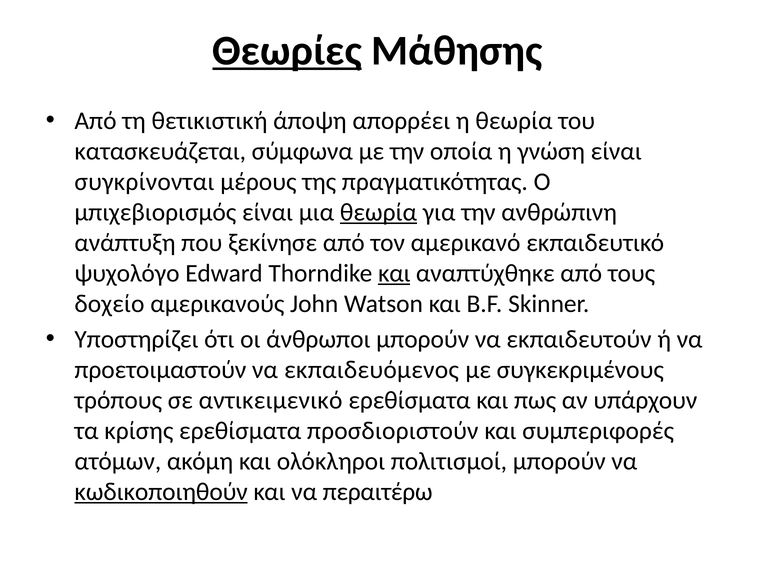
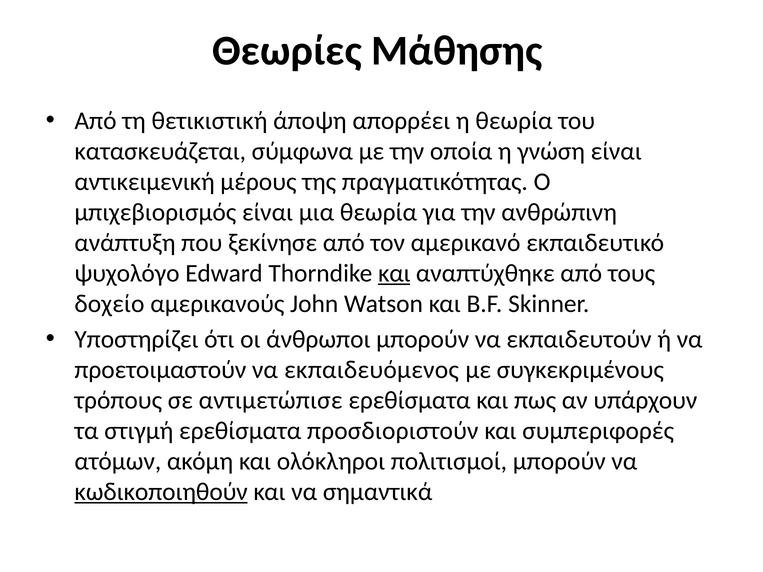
Θεωρίες underline: present -> none
συγκρίνονται: συγκρίνονται -> αντικειμενική
θεωρία at (378, 212) underline: present -> none
αντικειμενικό: αντικειμενικό -> αντιμετώπισε
κρίσης: κρίσης -> στιγμή
περαιτέρω: περαιτέρω -> σημαντικά
